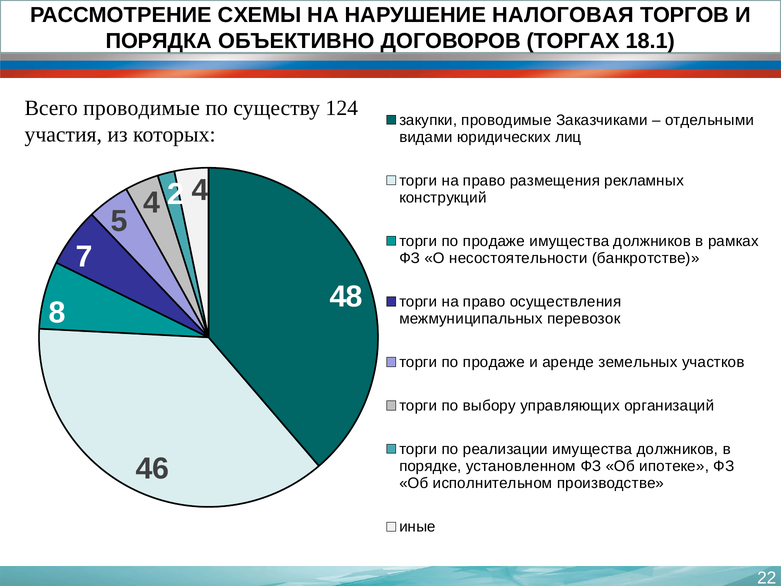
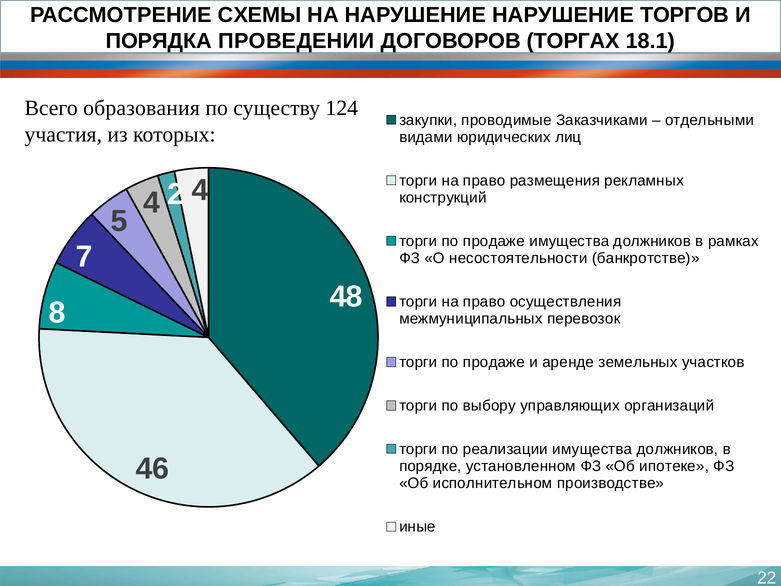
НАРУШЕНИЕ НАЛОГОВАЯ: НАЛОГОВАЯ -> НАРУШЕНИЕ
ОБЪЕКТИВНО: ОБЪЕКТИВНО -> ПРОВЕДЕНИИ
Всего проводимые: проводимые -> образования
